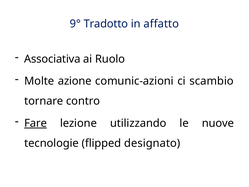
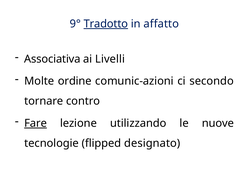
Tradotto underline: none -> present
Ruolo: Ruolo -> Livelli
azione: azione -> ordine
scambio: scambio -> secondo
